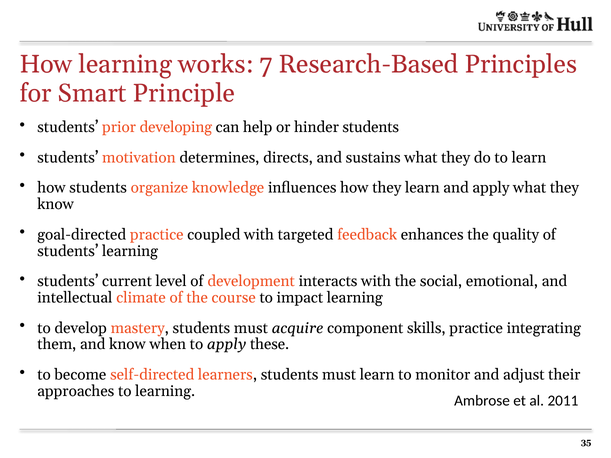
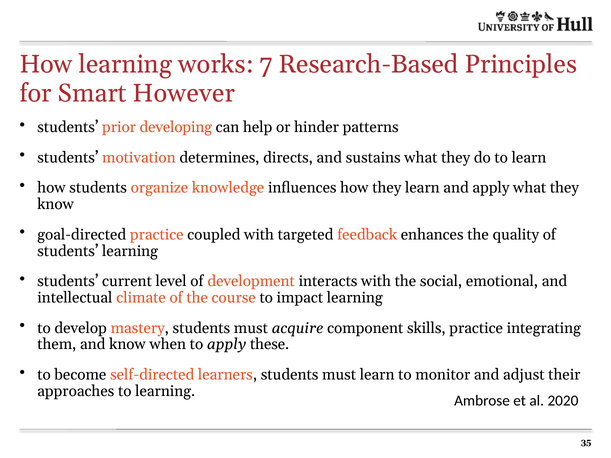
Principle: Principle -> However
hinder students: students -> patterns
2011: 2011 -> 2020
